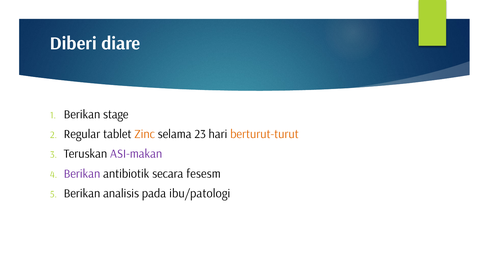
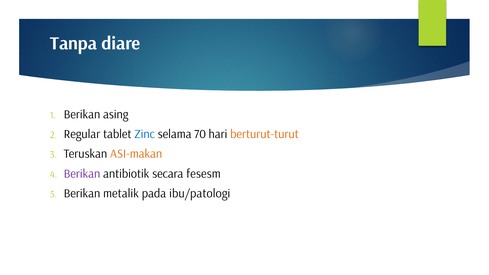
Diberi: Diberi -> Tanpa
stage: stage -> asing
Zinc colour: orange -> blue
23: 23 -> 70
ASI-makan colour: purple -> orange
analisis: analisis -> metalik
